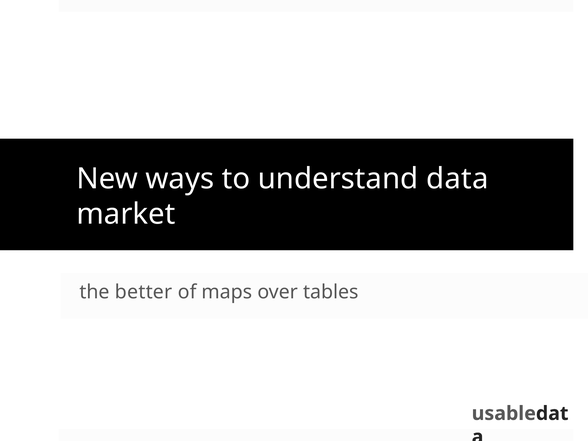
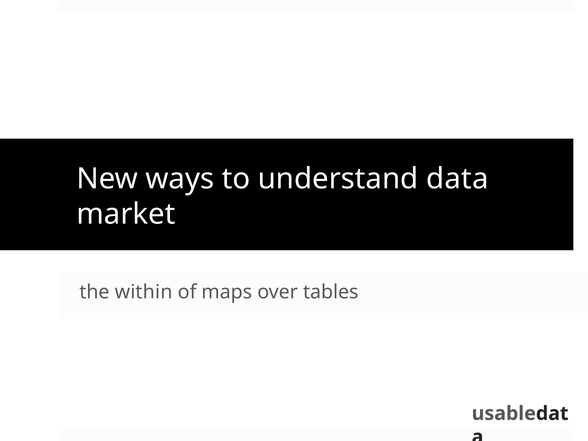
better: better -> within
